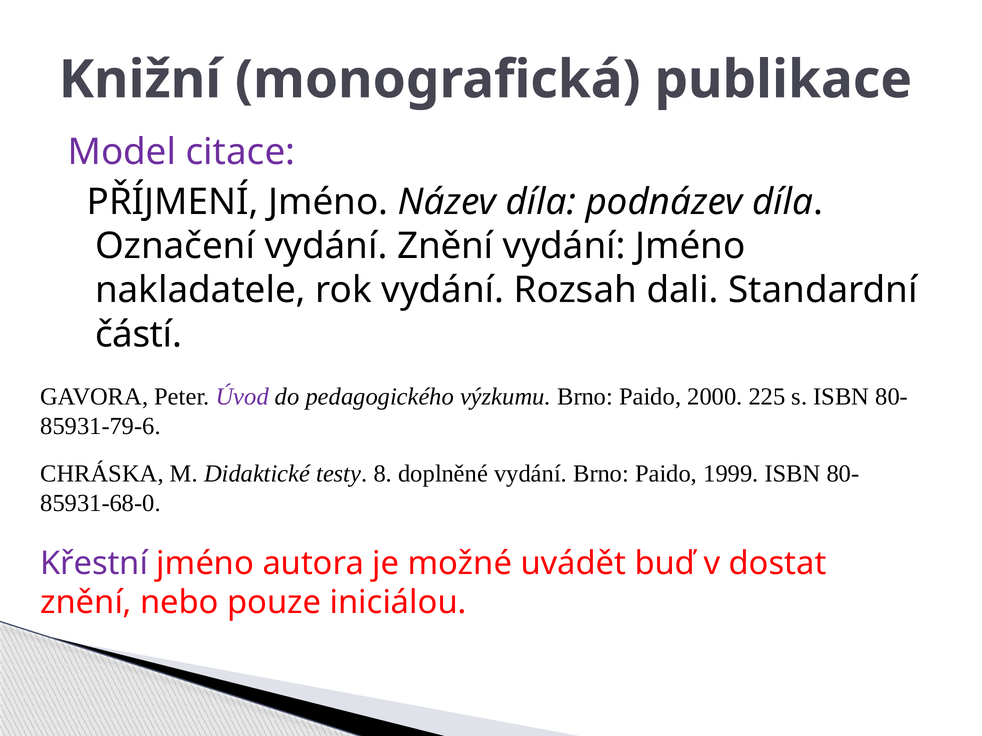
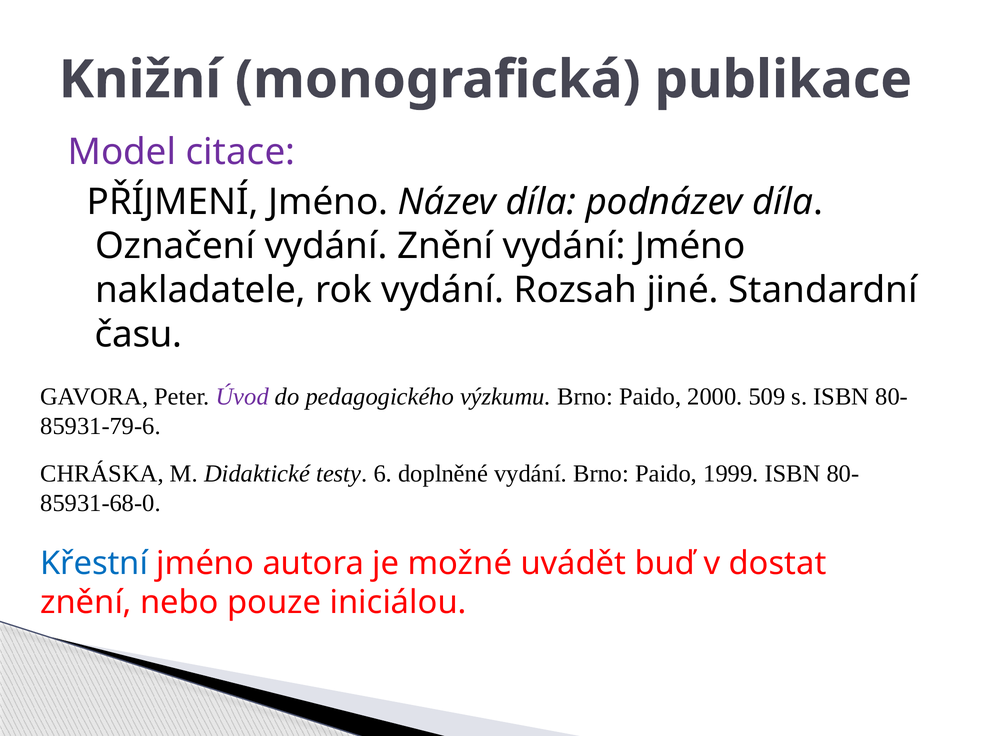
dali: dali -> jiné
částí: částí -> času
225: 225 -> 509
8: 8 -> 6
Křestní colour: purple -> blue
